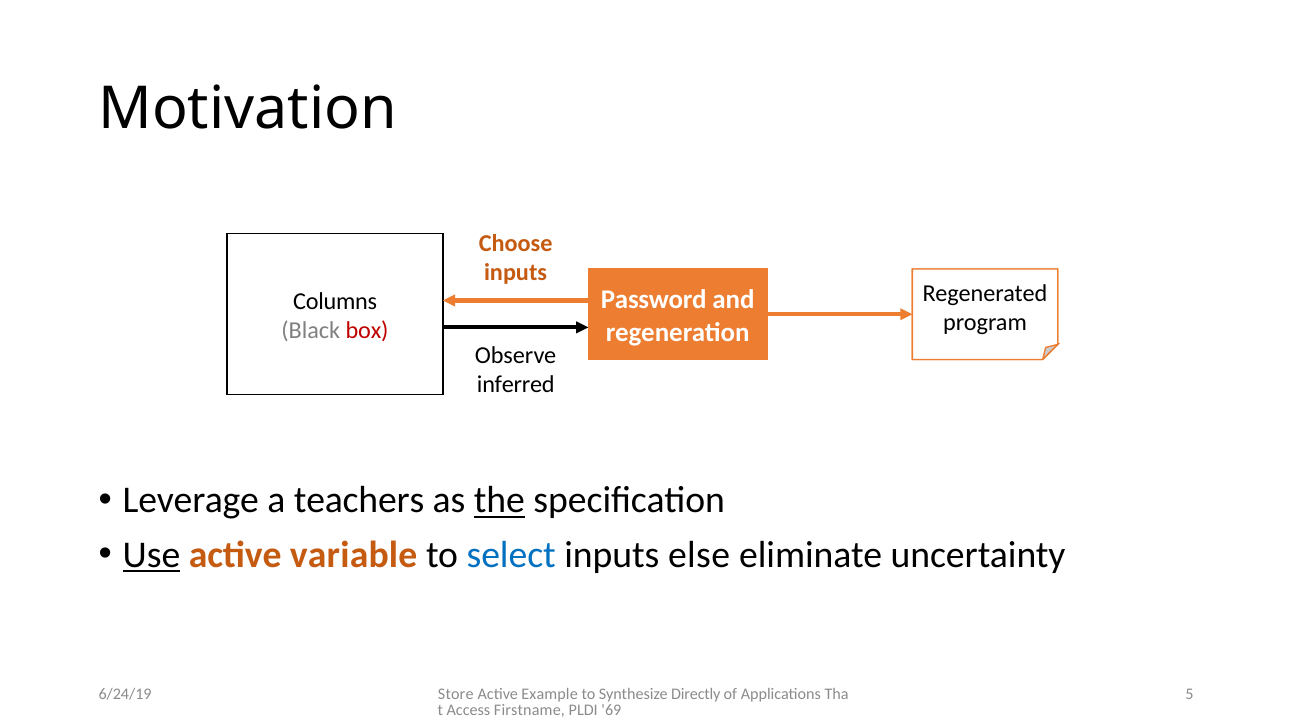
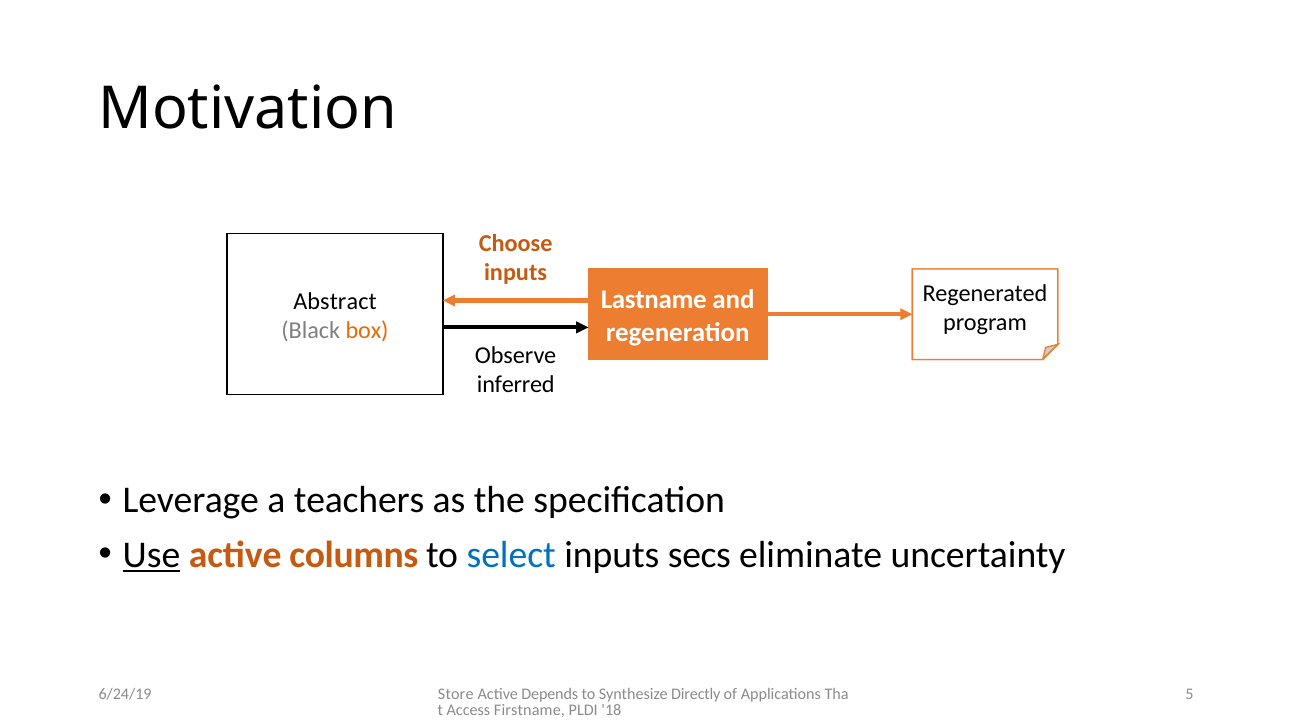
Password: Password -> Lastname
Columns: Columns -> Abstract
box colour: red -> orange
the underline: present -> none
variable: variable -> columns
else: else -> secs
Example: Example -> Depends
69: 69 -> 18
